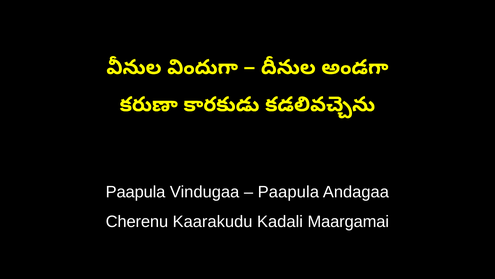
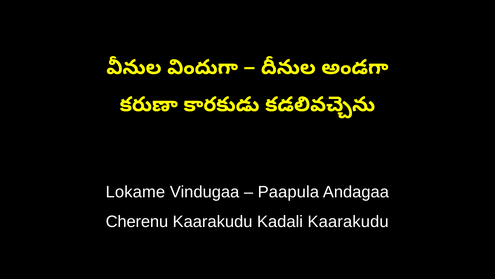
Paapula at (136, 192): Paapula -> Lokame
Kadali Maargamai: Maargamai -> Kaarakudu
